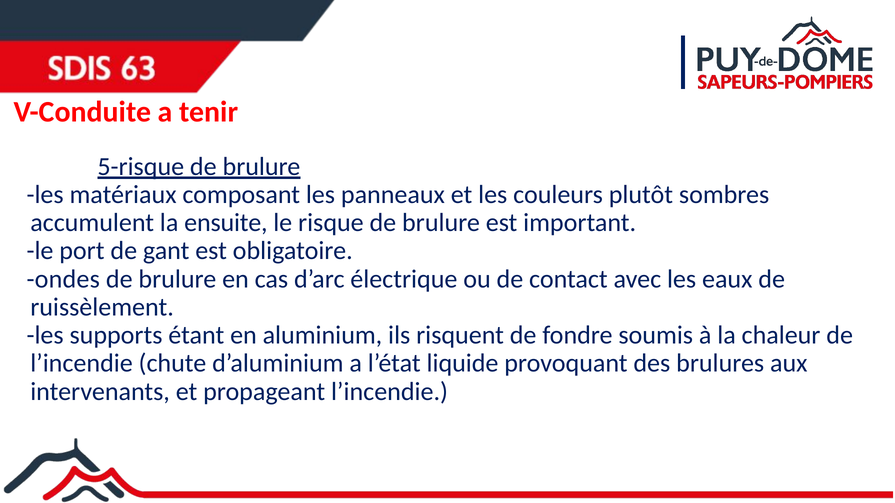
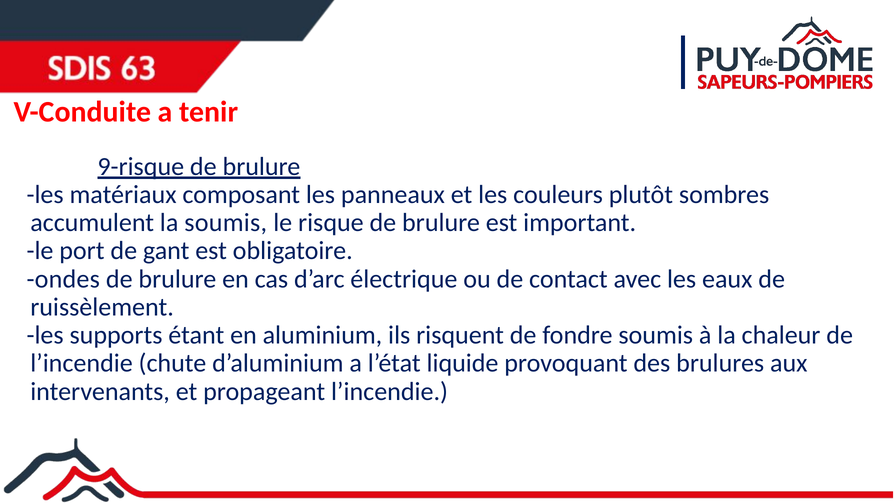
5-risque: 5-risque -> 9-risque
la ensuite: ensuite -> soumis
